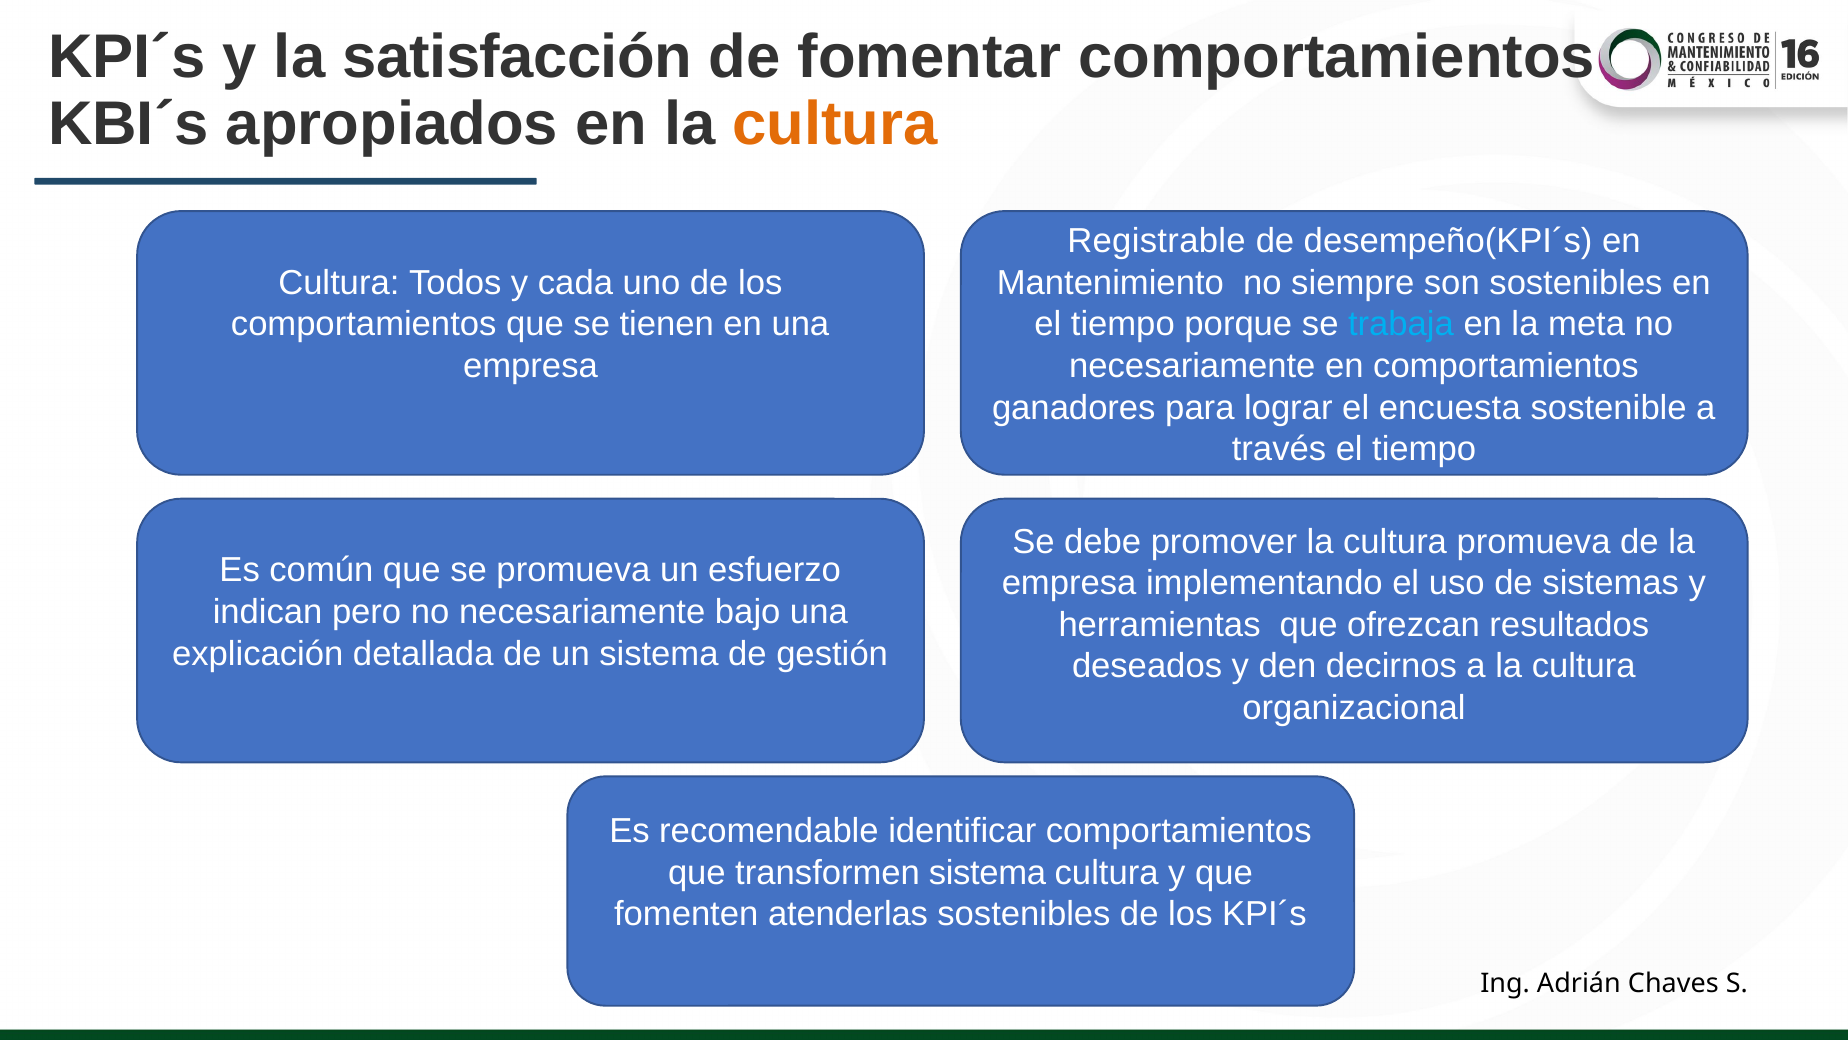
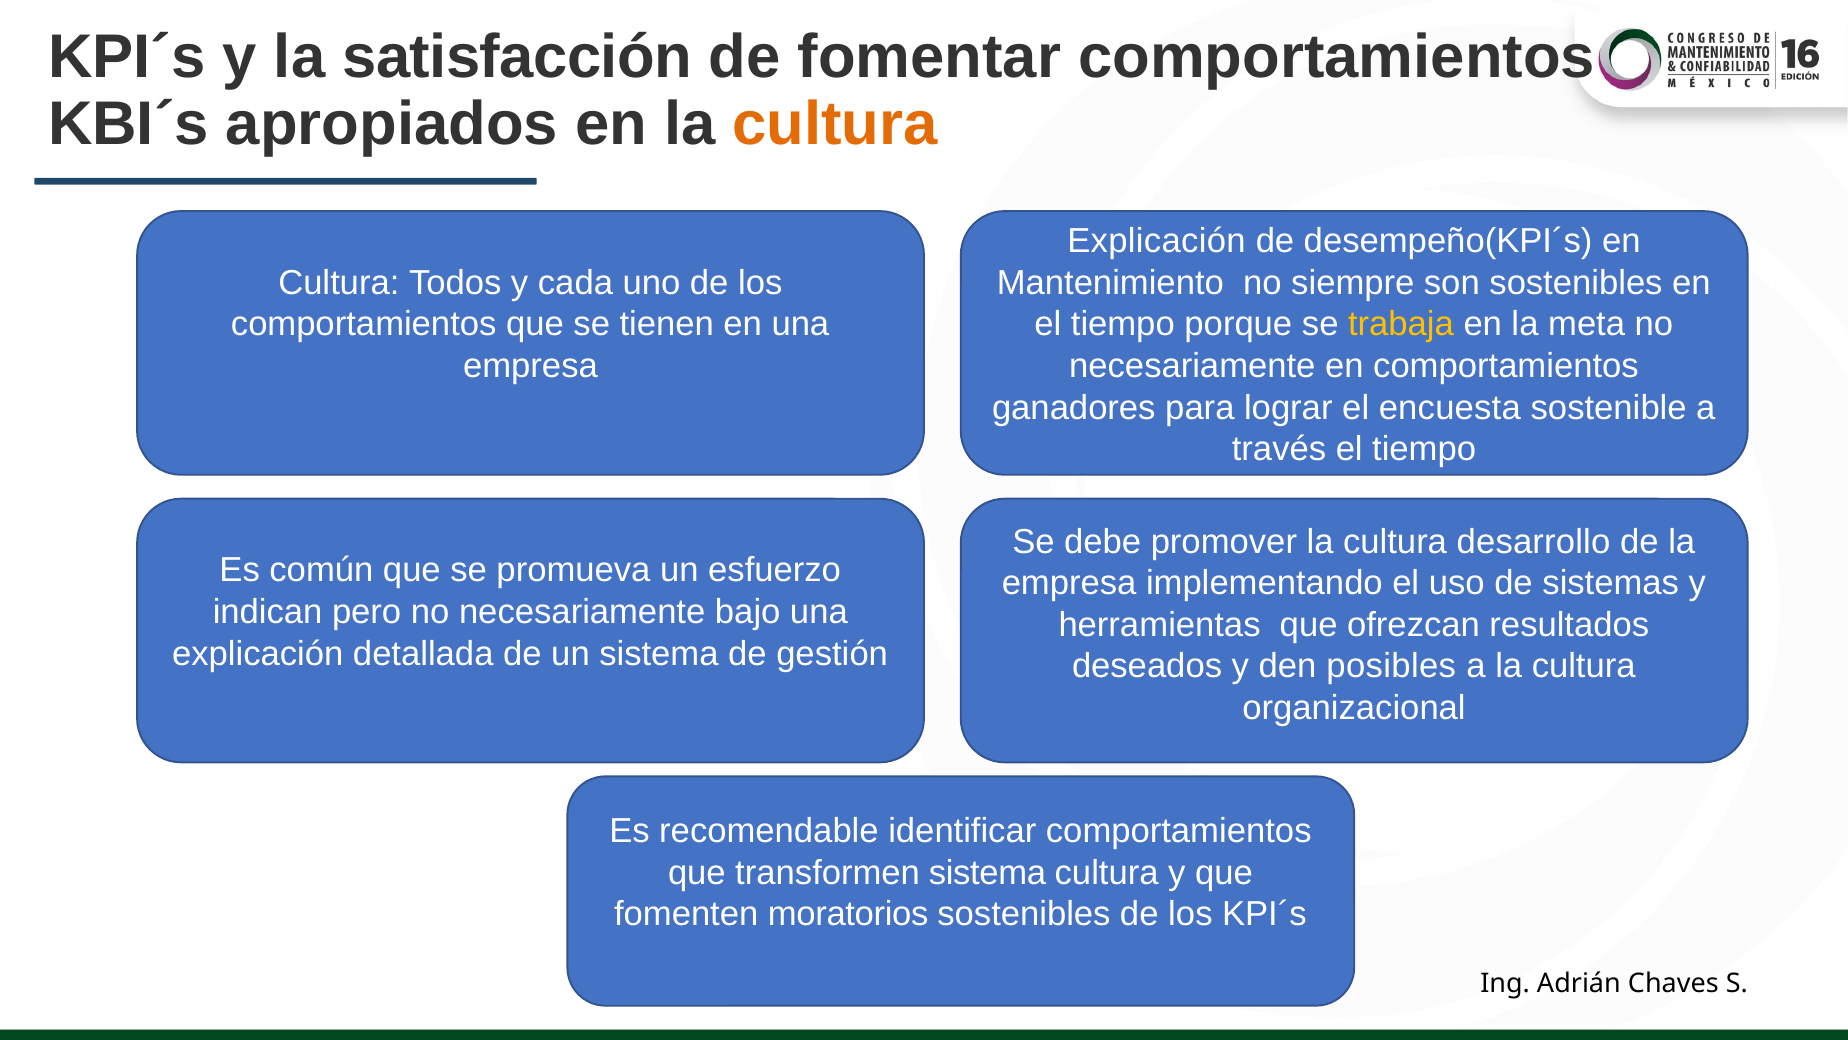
Registrable at (1157, 241): Registrable -> Explicación
trabaja colour: light blue -> yellow
cultura promueva: promueva -> desarrollo
decirnos: decirnos -> posibles
atenderlas: atenderlas -> moratorios
